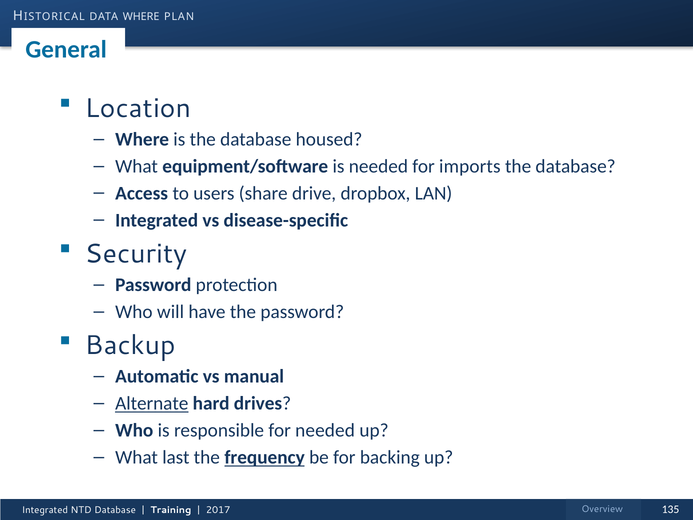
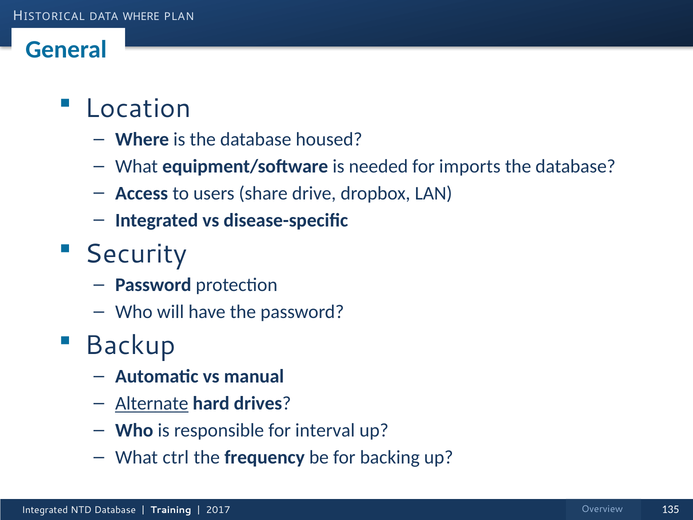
for needed: needed -> interval
last: last -> ctrl
frequency underline: present -> none
